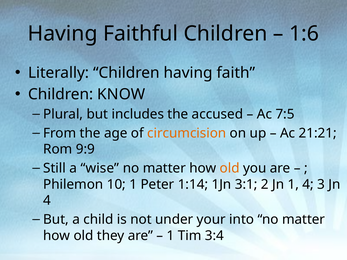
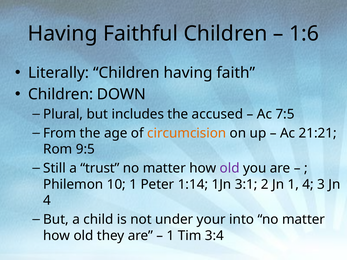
KNOW: KNOW -> DOWN
9:9: 9:9 -> 9:5
wise: wise -> trust
old at (230, 168) colour: orange -> purple
